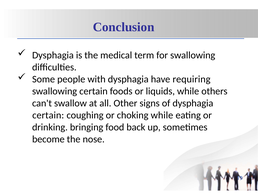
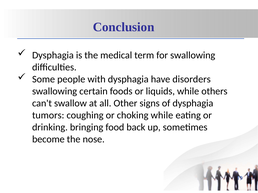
requiring: requiring -> disorders
certain at (48, 116): certain -> tumors
